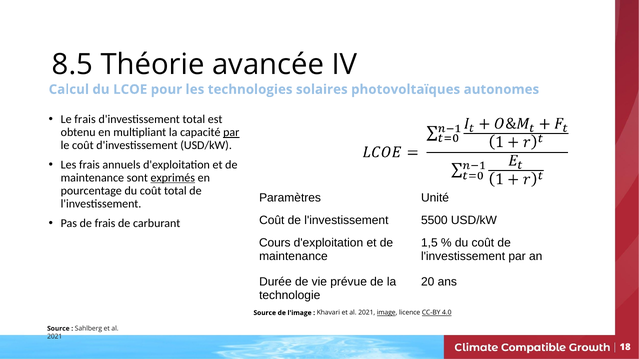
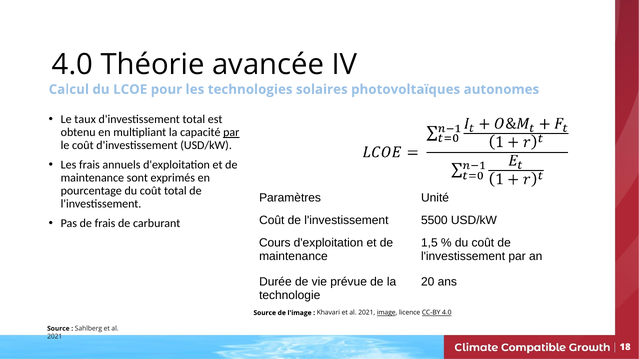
8.5 at (73, 65): 8.5 -> 4.0
Le frais: frais -> taux
exprimés underline: present -> none
